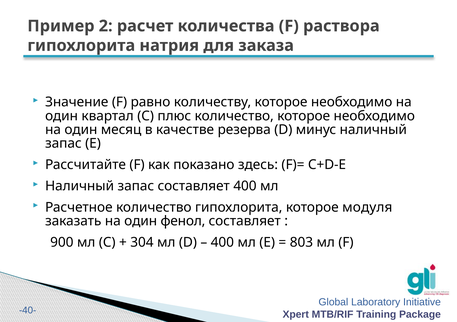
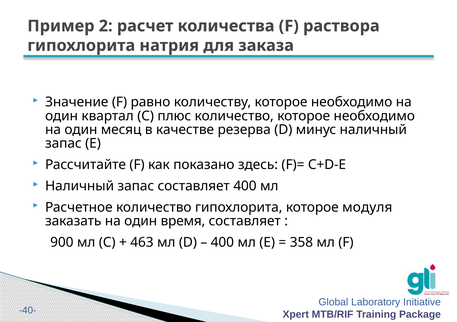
фенол: фенол -> время
304: 304 -> 463
803: 803 -> 358
